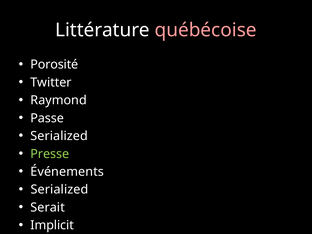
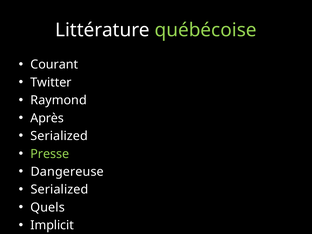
québécoise colour: pink -> light green
Porosité: Porosité -> Courant
Passe: Passe -> Après
Événements: Événements -> Dangereuse
Serait: Serait -> Quels
